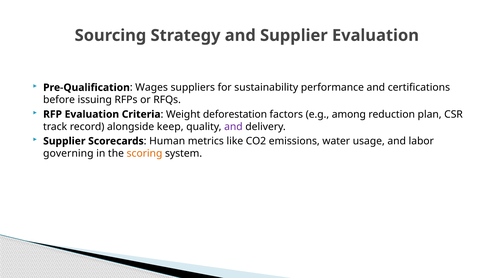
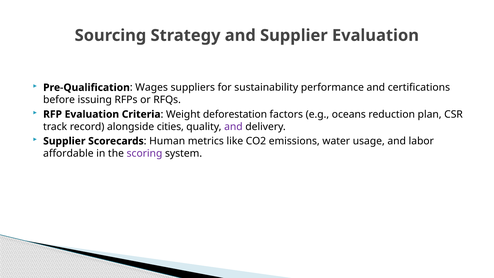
among: among -> oceans
keep: keep -> cities
governing: governing -> affordable
scoring colour: orange -> purple
